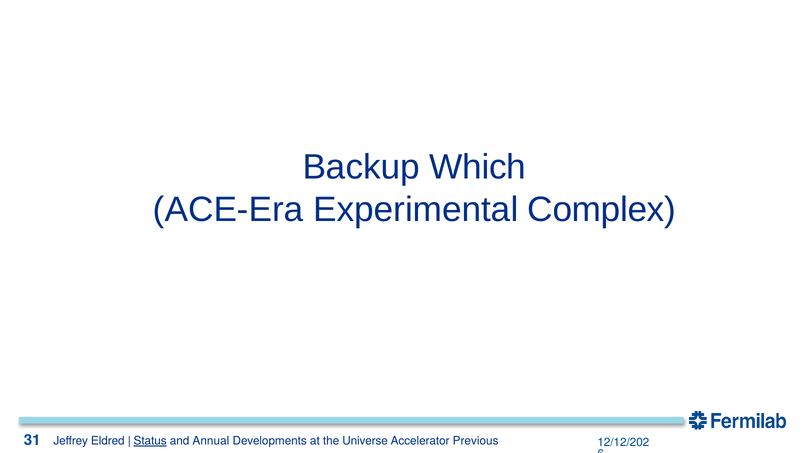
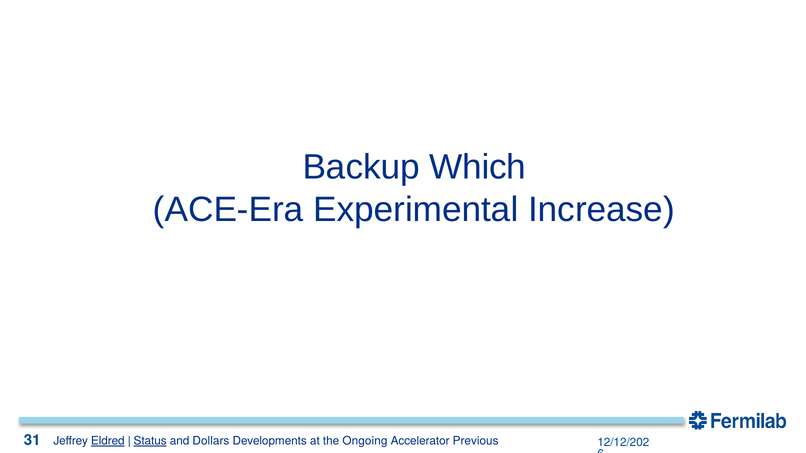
Complex: Complex -> Increase
Eldred underline: none -> present
Annual: Annual -> Dollars
Universe: Universe -> Ongoing
